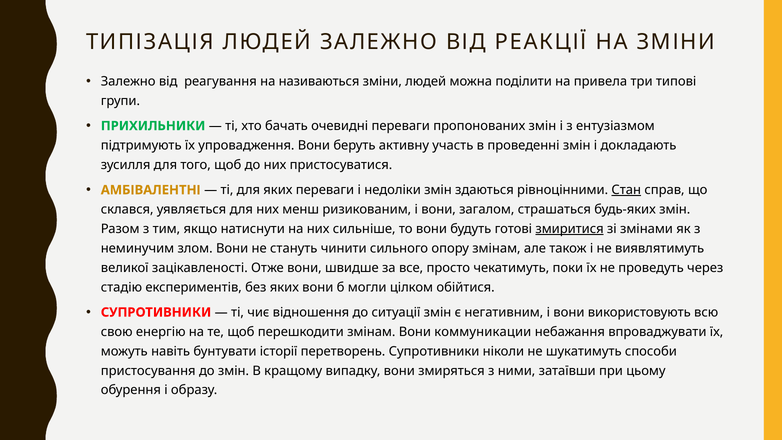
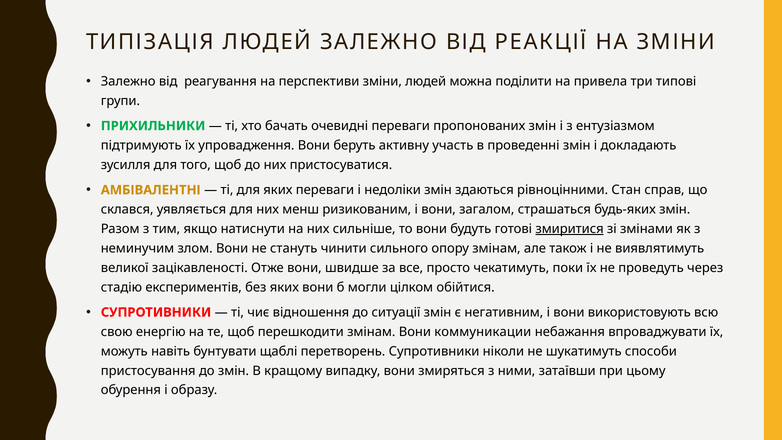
називаються: називаються -> перспективи
Стан underline: present -> none
історії: історії -> щаблі
